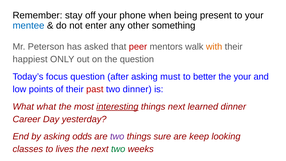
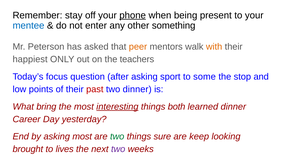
phone underline: none -> present
peer colour: red -> orange
the question: question -> teachers
must: must -> sport
better: better -> some
the your: your -> stop
What what: what -> bring
things next: next -> both
asking odds: odds -> most
two at (117, 136) colour: purple -> green
classes: classes -> brought
two at (118, 149) colour: green -> purple
